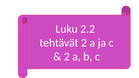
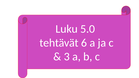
2.2: 2.2 -> 5.0
tehtävät 2: 2 -> 6
2 at (67, 57): 2 -> 3
